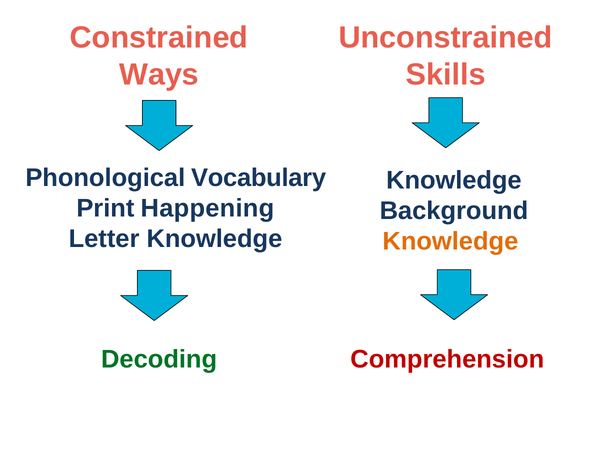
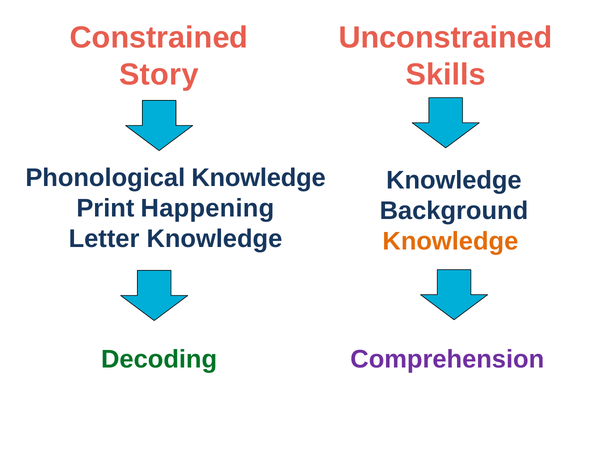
Ways: Ways -> Story
Phonological Vocabulary: Vocabulary -> Knowledge
Comprehension colour: red -> purple
